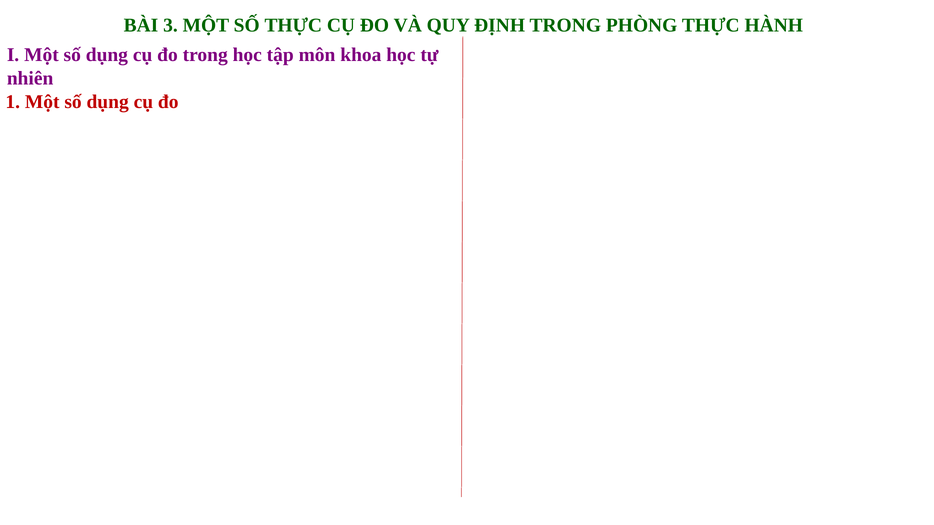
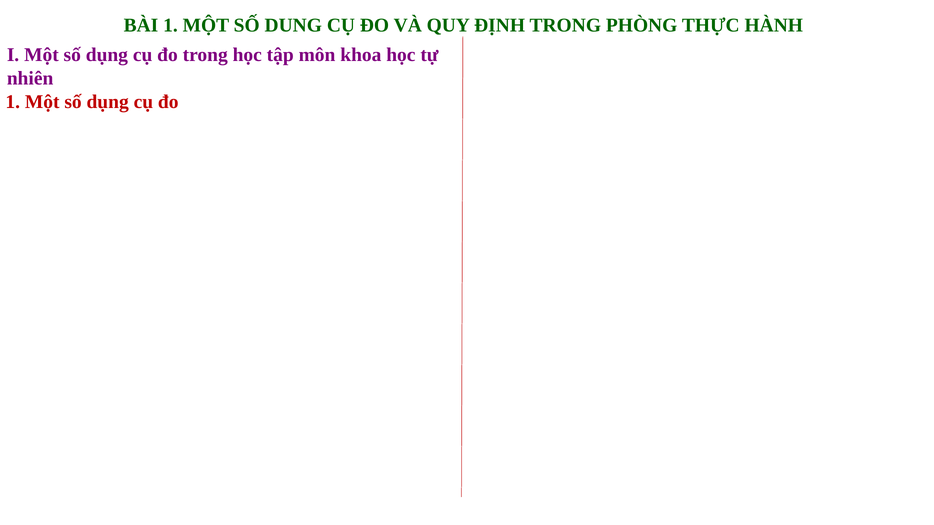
BÀI 3: 3 -> 1
SỐ THỰC: THỰC -> DUNG
